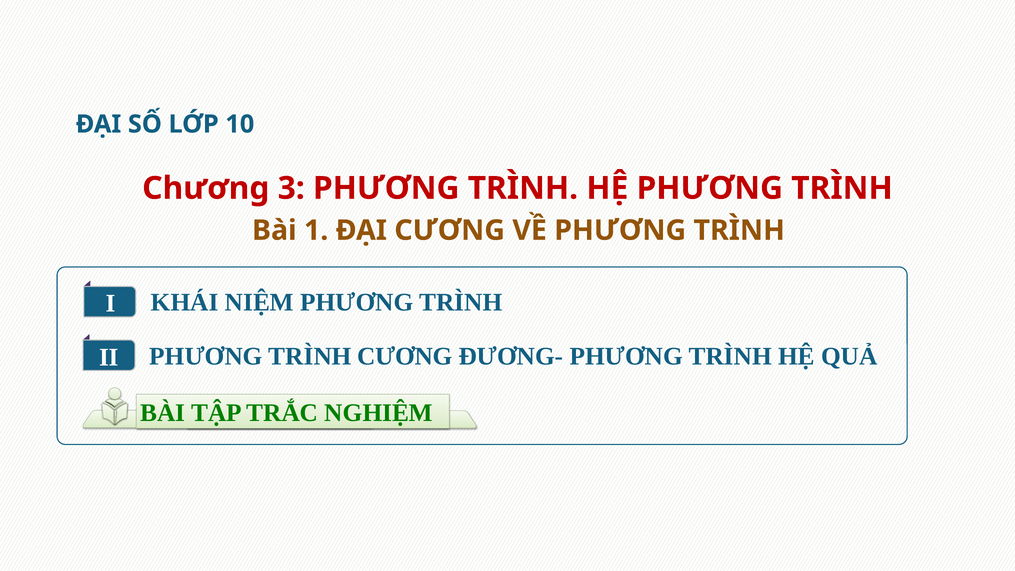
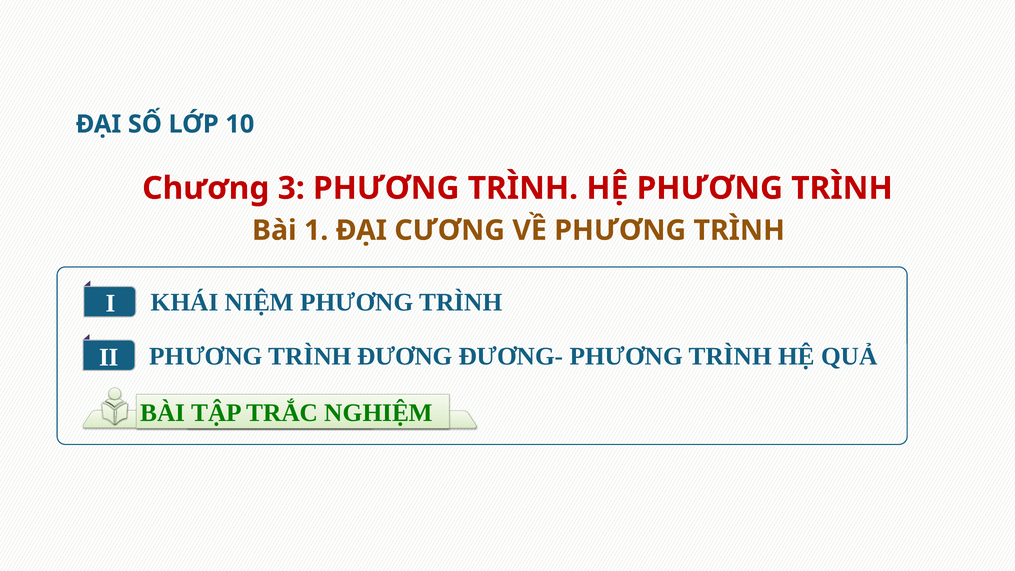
TRÌNH CƯƠNG: CƯƠNG -> ĐƯƠNG
